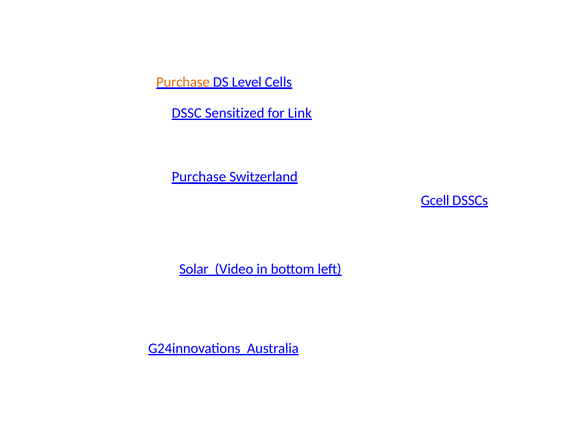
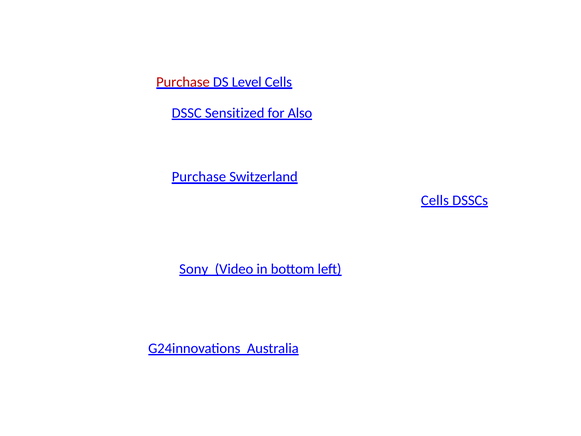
Purchase at (183, 82) colour: orange -> red
Link: Link -> Also
Gcell at (435, 200): Gcell -> Cells
Solar: Solar -> Sony
